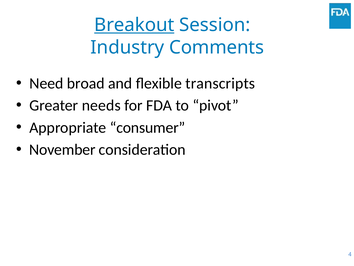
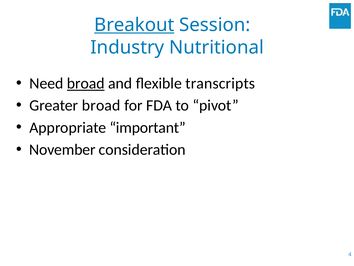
Comments: Comments -> Nutritional
broad at (86, 83) underline: none -> present
Greater needs: needs -> broad
consumer: consumer -> important
